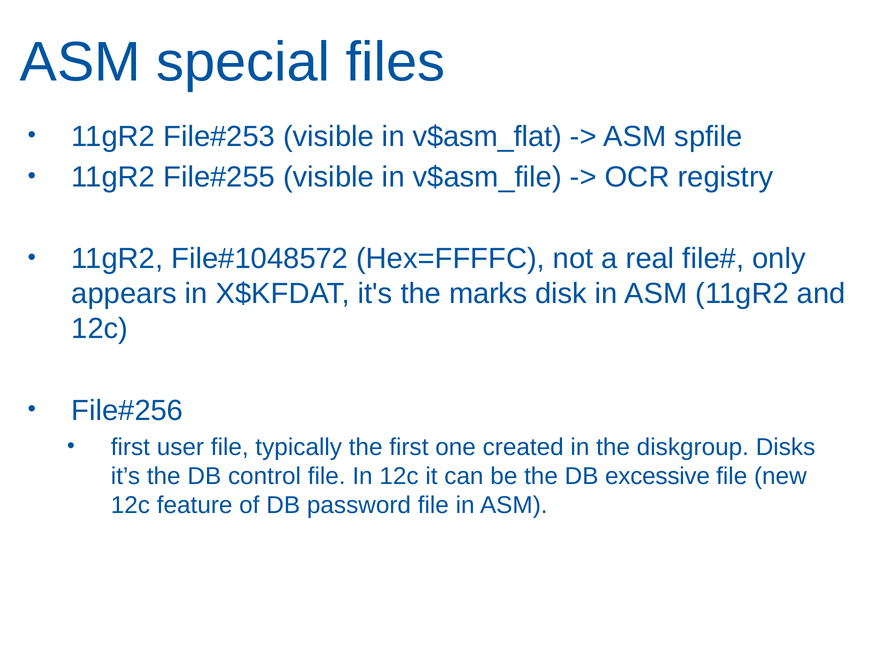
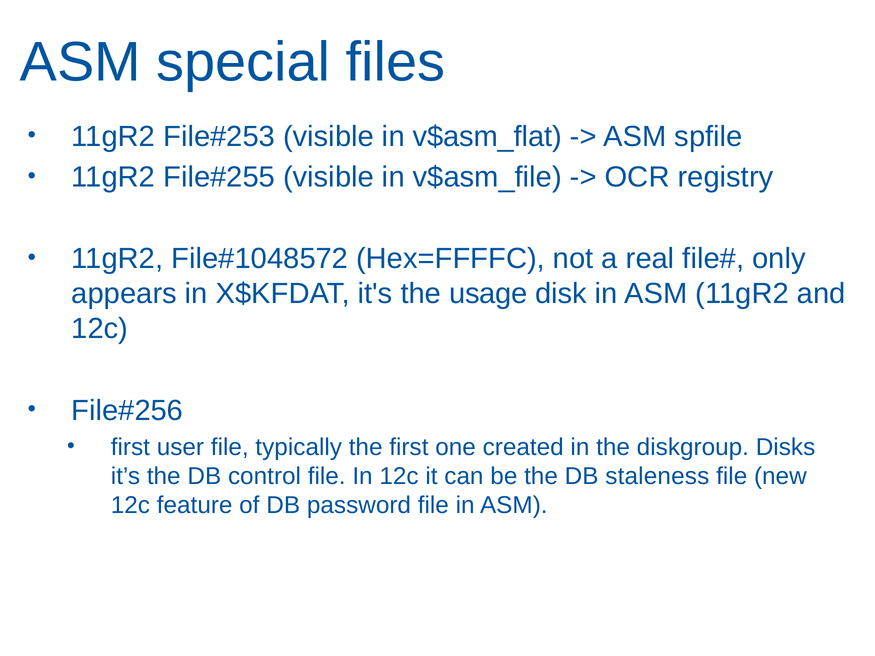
marks: marks -> usage
excessive: excessive -> staleness
